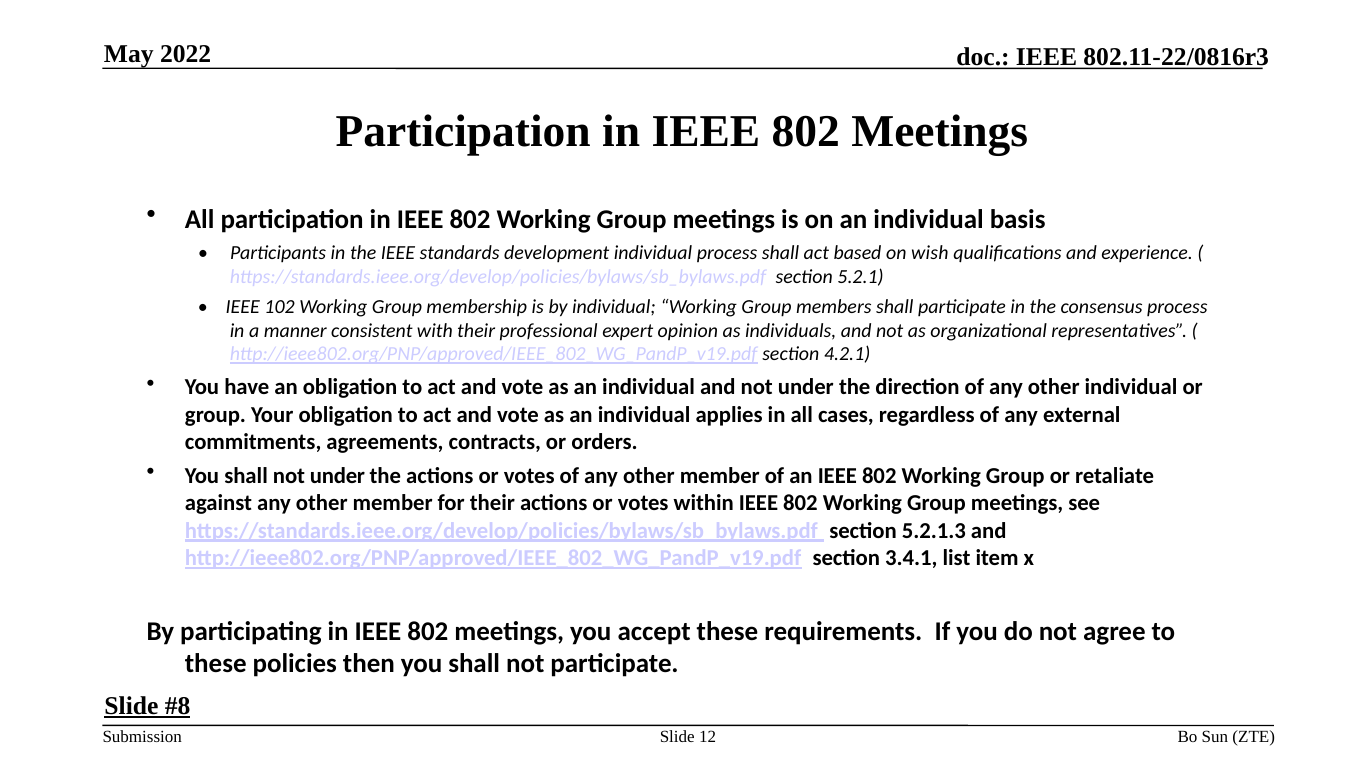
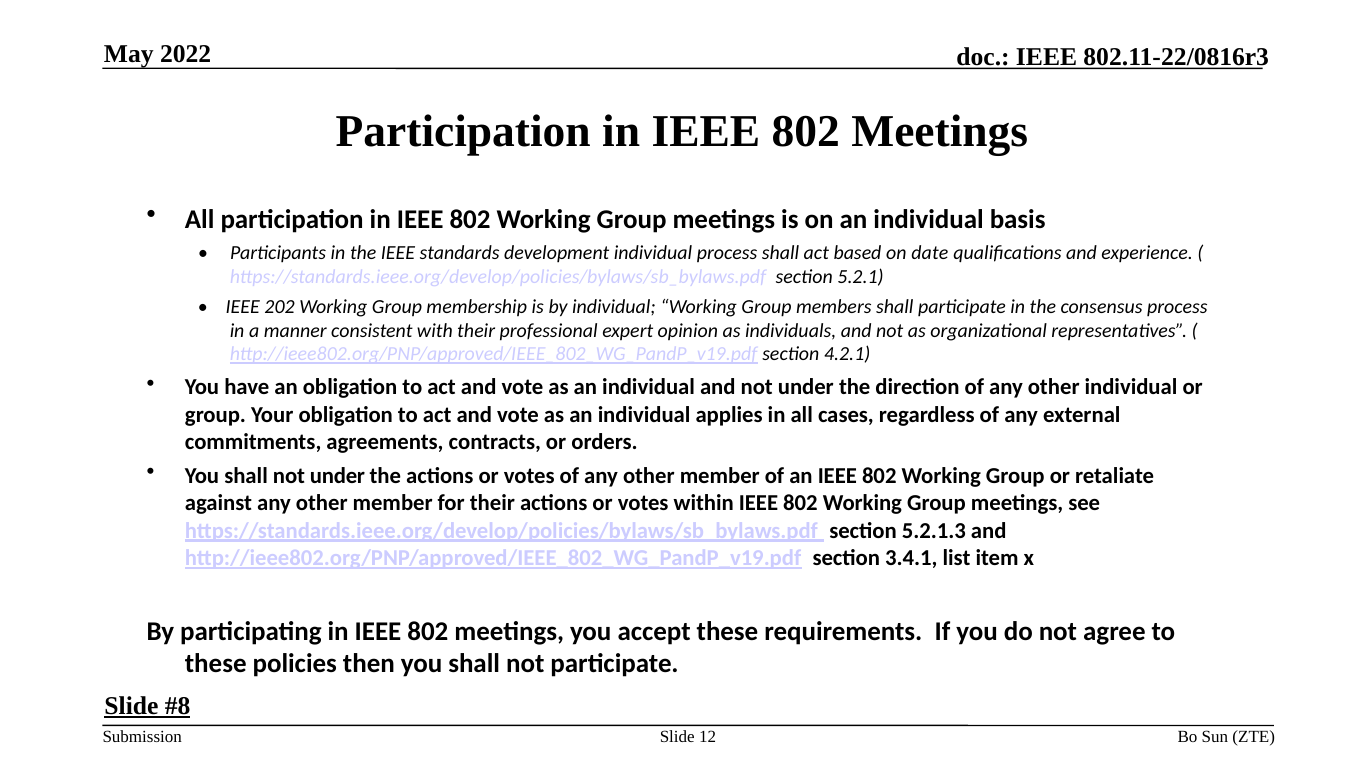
wish: wish -> date
102: 102 -> 202
